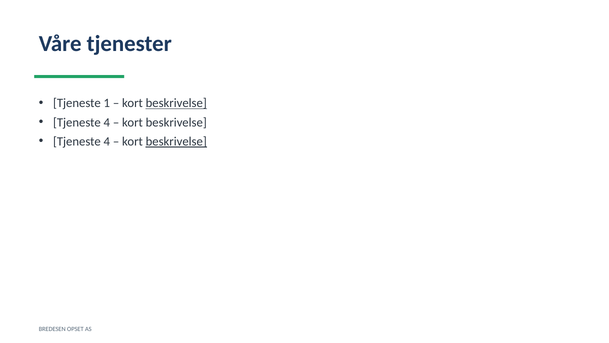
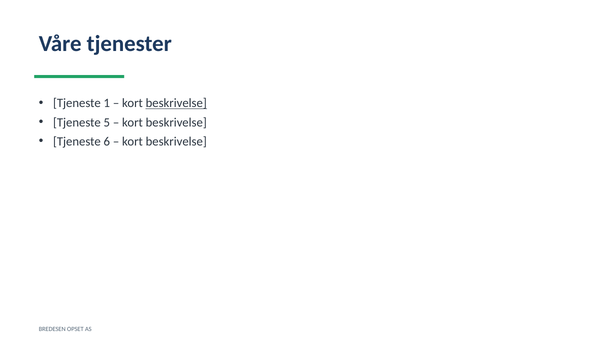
4 at (107, 122): 4 -> 5
4 at (107, 141): 4 -> 6
beskrivelse at (176, 141) underline: present -> none
